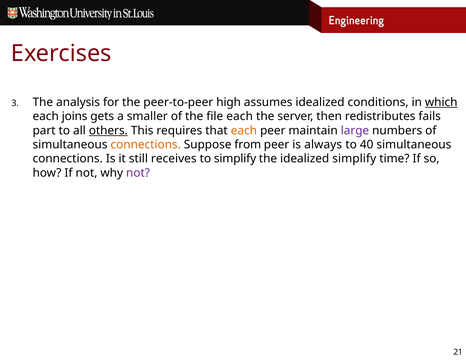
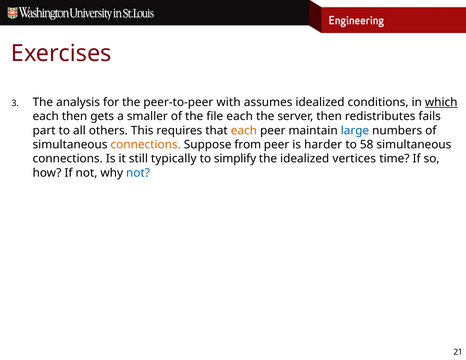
high: high -> with
each joins: joins -> then
others underline: present -> none
large colour: purple -> blue
always: always -> harder
40: 40 -> 58
receives: receives -> typically
idealized simplify: simplify -> vertices
not at (138, 173) colour: purple -> blue
